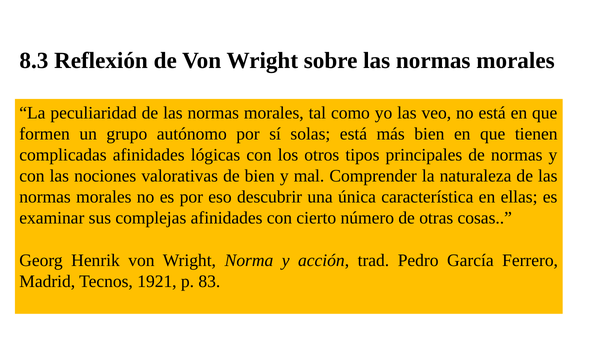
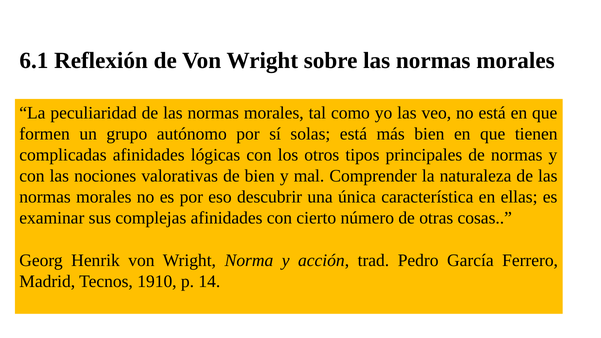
8.3: 8.3 -> 6.1
1921: 1921 -> 1910
83: 83 -> 14
